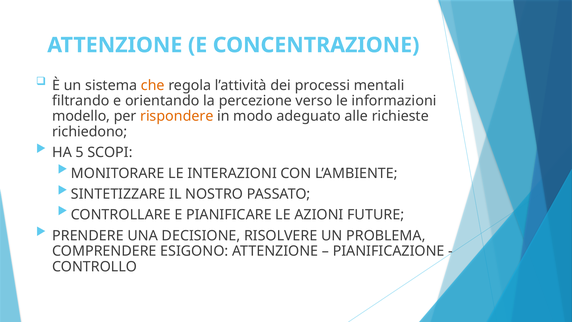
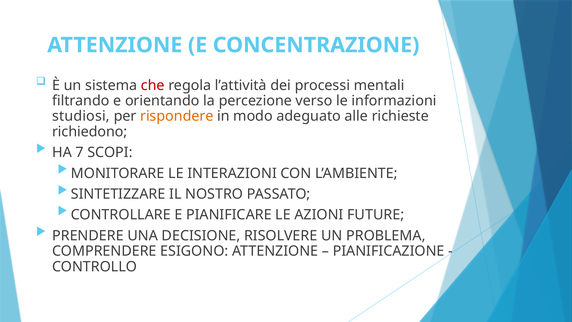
che colour: orange -> red
modello: modello -> studiosi
5: 5 -> 7
